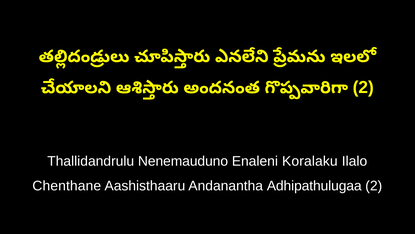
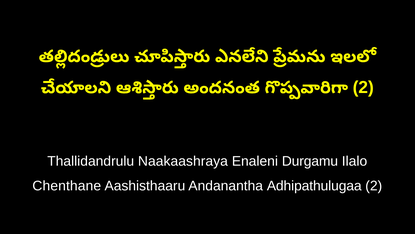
Nenemauduno: Nenemauduno -> Naakaashraya
Koralaku: Koralaku -> Durgamu
